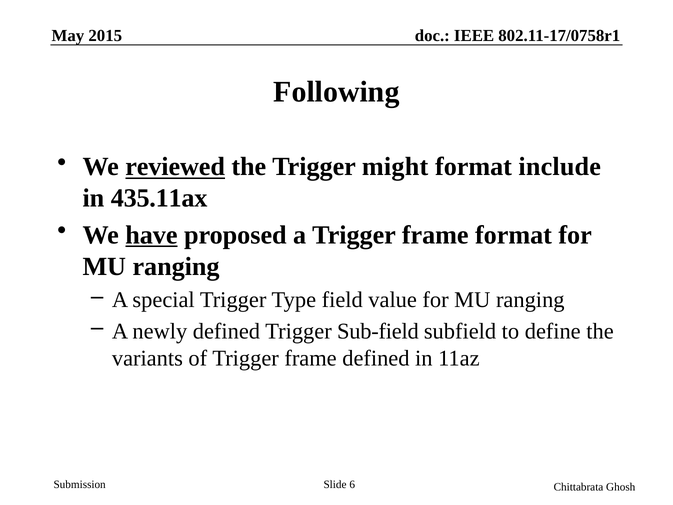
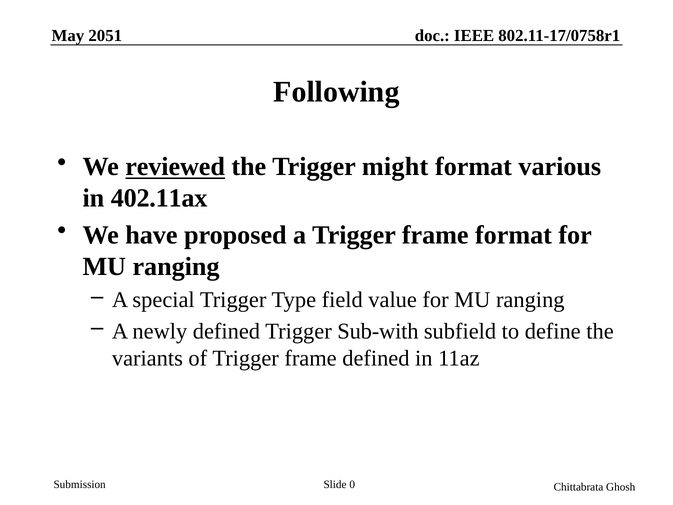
2015: 2015 -> 2051
include: include -> various
435.11ax: 435.11ax -> 402.11ax
have underline: present -> none
Sub-field: Sub-field -> Sub-with
6: 6 -> 0
